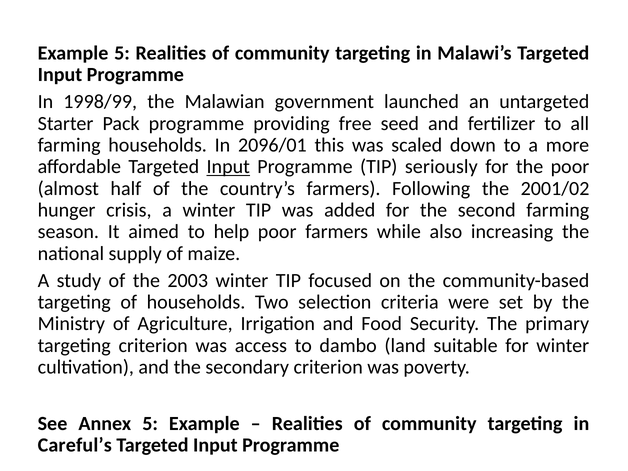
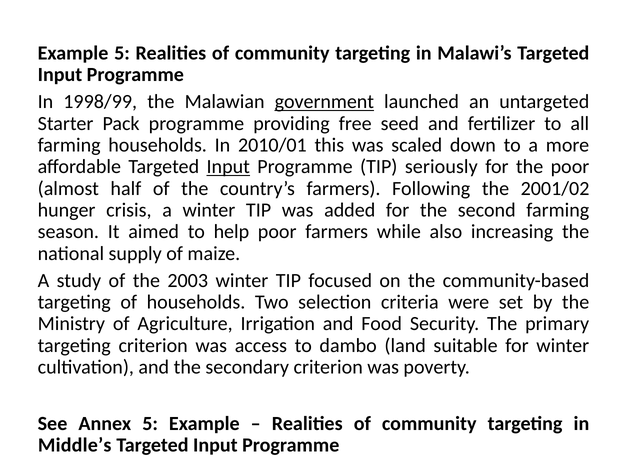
government underline: none -> present
2096/01: 2096/01 -> 2010/01
Careful’s: Careful’s -> Middle’s
